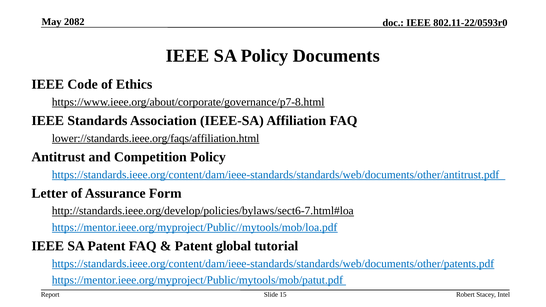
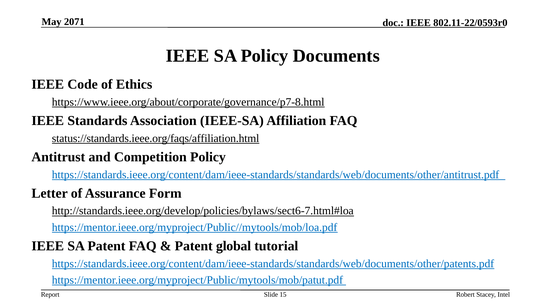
2082: 2082 -> 2071
lower://standards.ieee.org/faqs/affiliation.html: lower://standards.ieee.org/faqs/affiliation.html -> status://standards.ieee.org/faqs/affiliation.html
